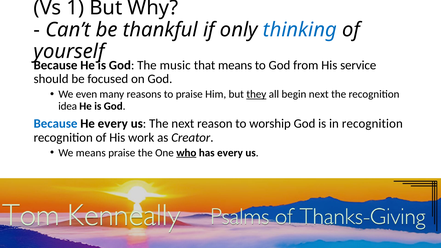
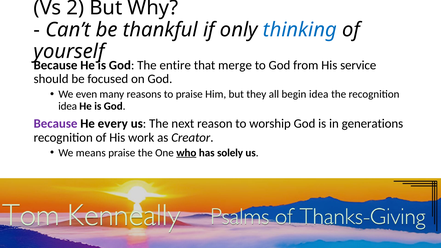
1: 1 -> 2
music: music -> entire
that means: means -> merge
they underline: present -> none
begin next: next -> idea
Because at (56, 124) colour: blue -> purple
in recognition: recognition -> generations
has every: every -> solely
